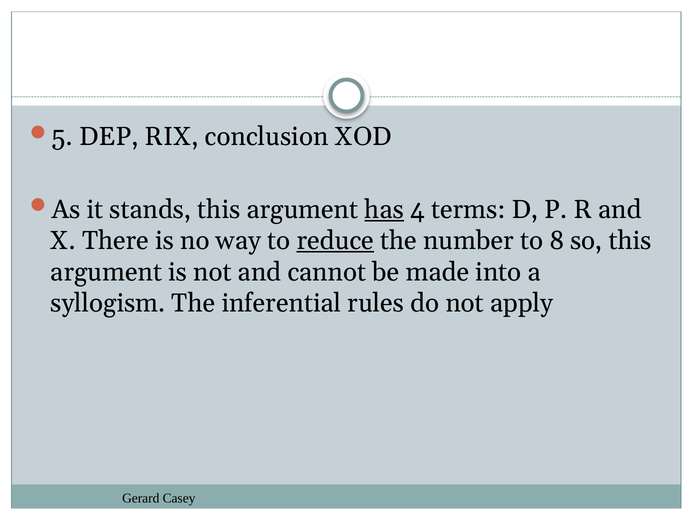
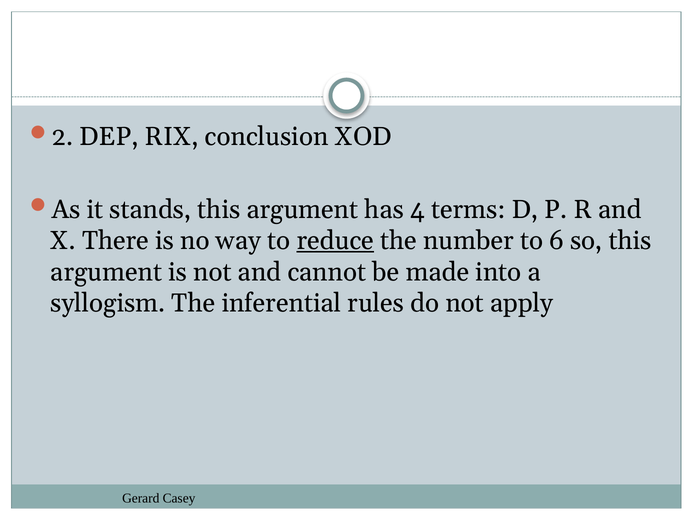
5: 5 -> 2
has underline: present -> none
8: 8 -> 6
